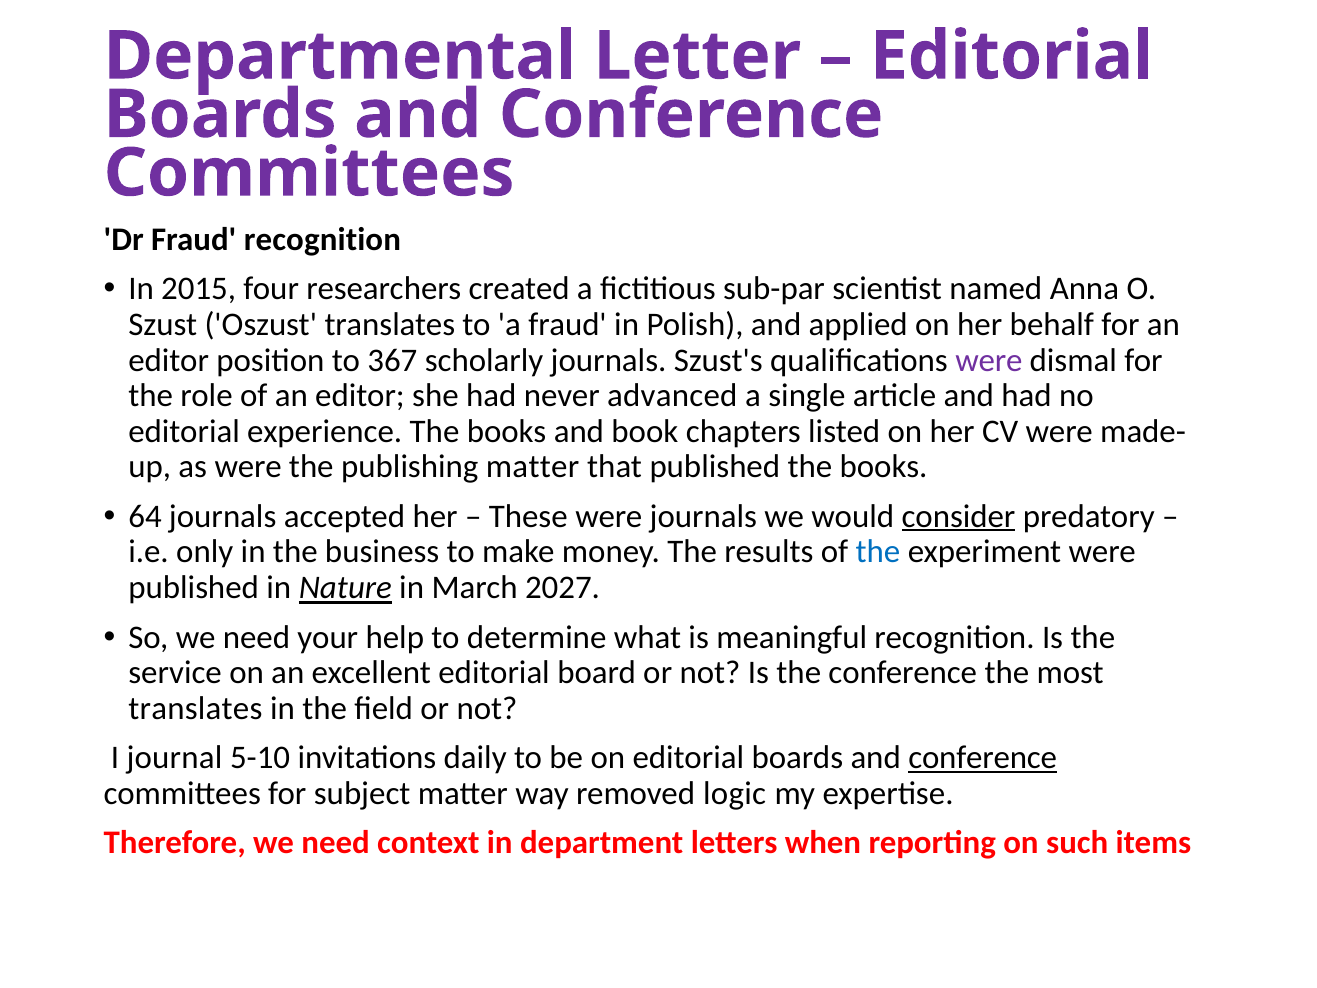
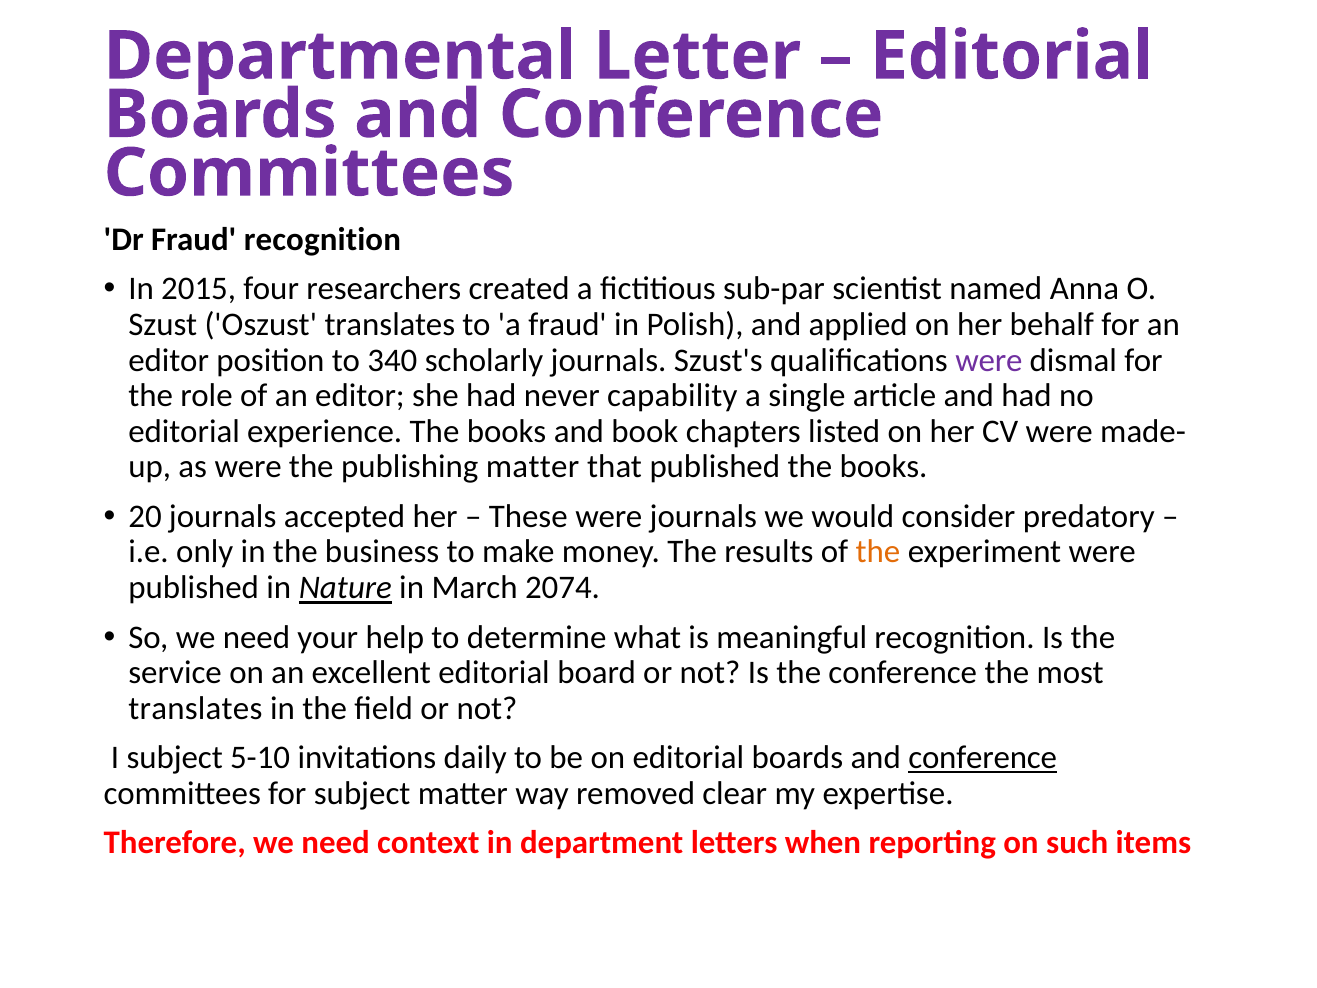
367: 367 -> 340
advanced: advanced -> capability
64: 64 -> 20
consider underline: present -> none
the at (878, 552) colour: blue -> orange
2027: 2027 -> 2074
I journal: journal -> subject
logic: logic -> clear
